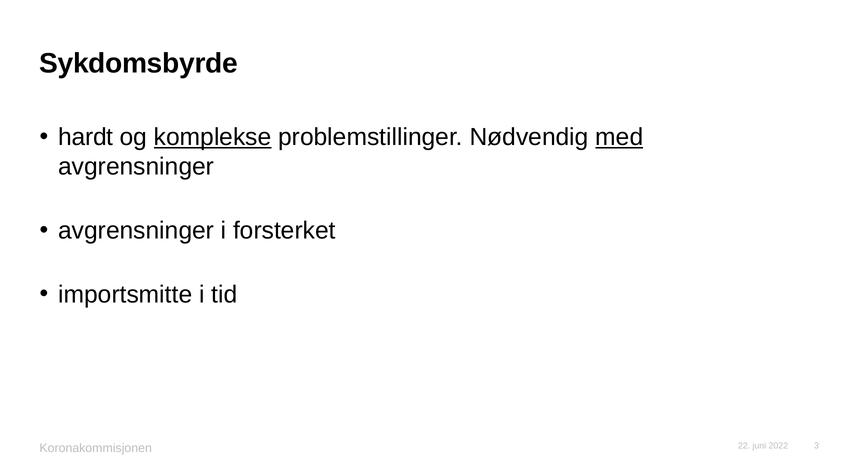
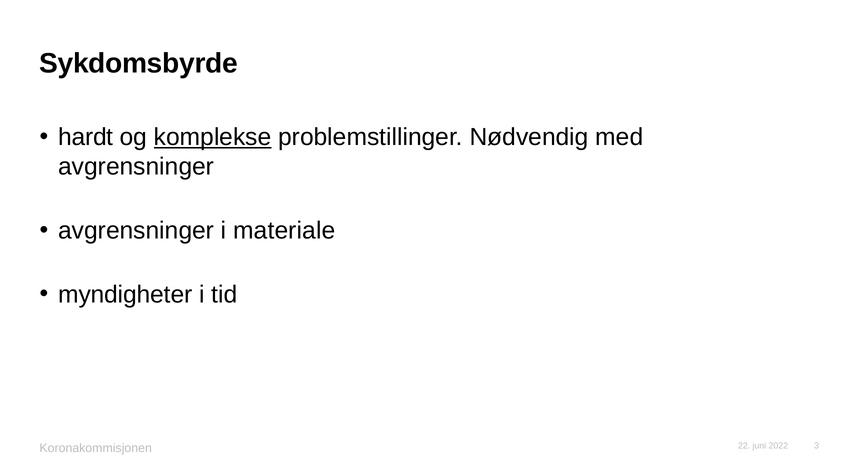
med underline: present -> none
forsterket: forsterket -> materiale
importsmitte: importsmitte -> myndigheter
